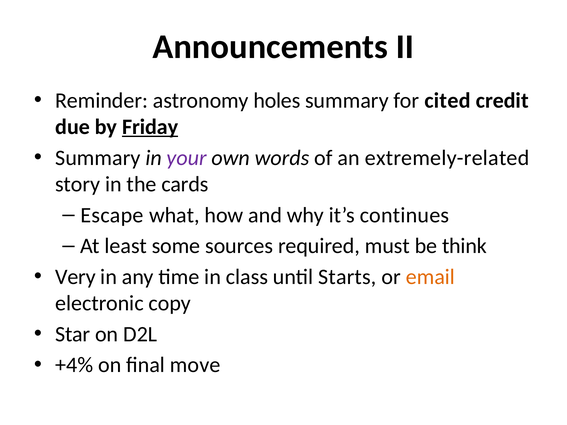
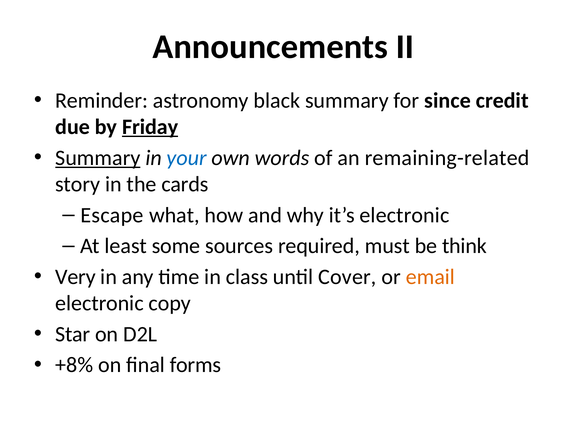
holes: holes -> black
cited: cited -> since
Summary at (98, 158) underline: none -> present
your colour: purple -> blue
extremely-related: extremely-related -> remaining-related
it’s continues: continues -> electronic
Starts: Starts -> Cover
+4%: +4% -> +8%
move: move -> forms
